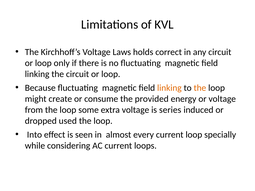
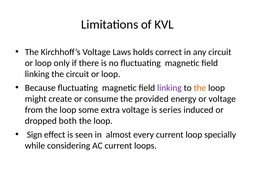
linking at (169, 88) colour: orange -> purple
used: used -> both
Into: Into -> Sign
